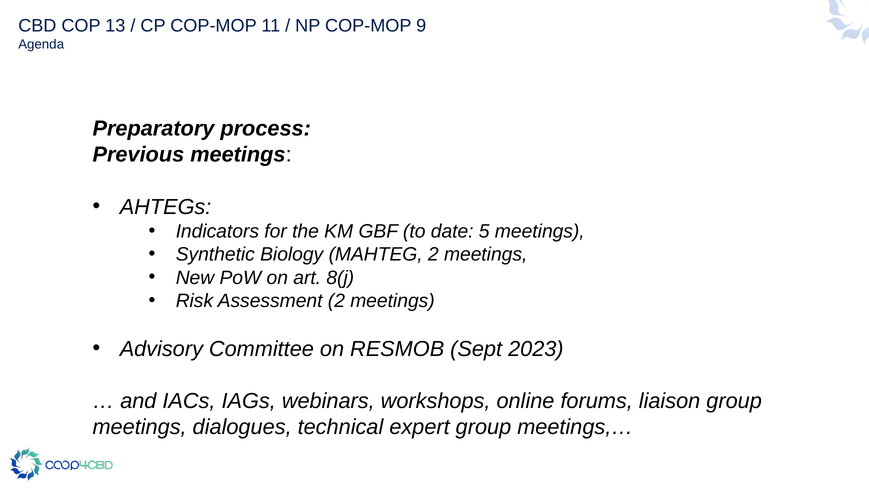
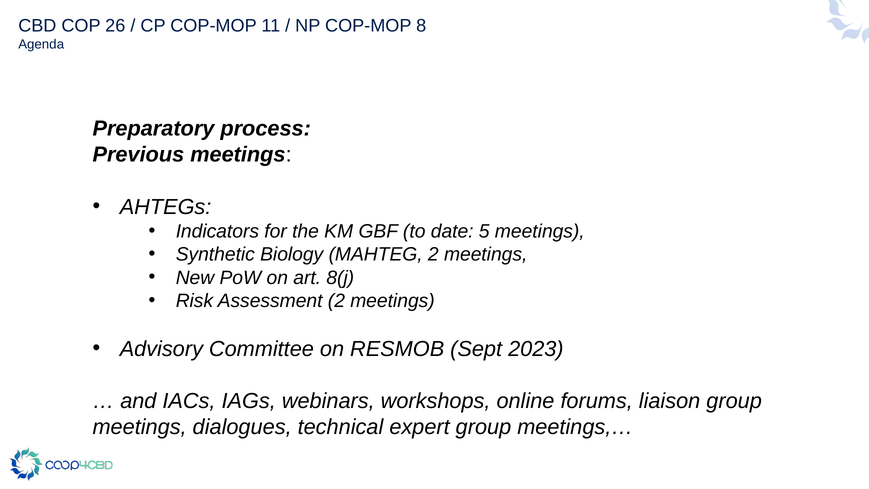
13: 13 -> 26
9: 9 -> 8
